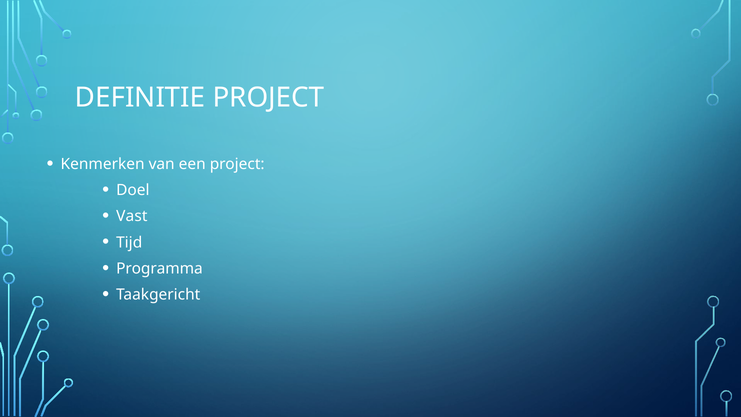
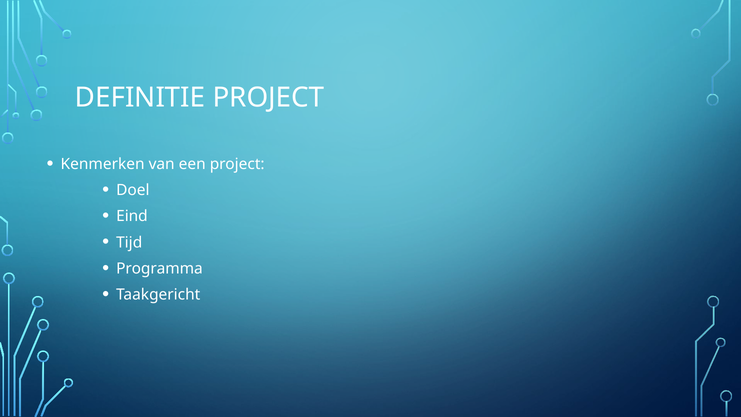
Vast: Vast -> Eind
